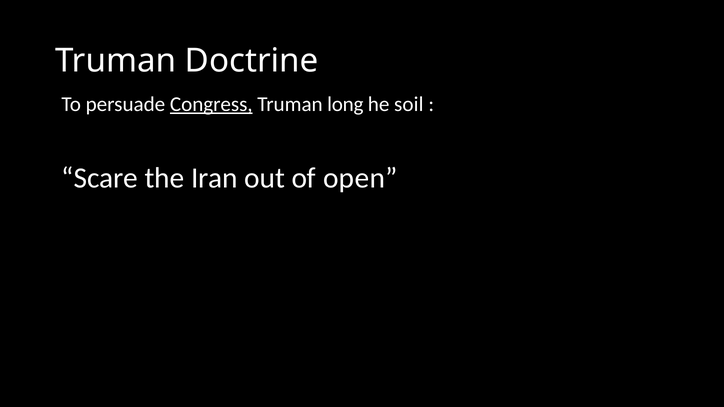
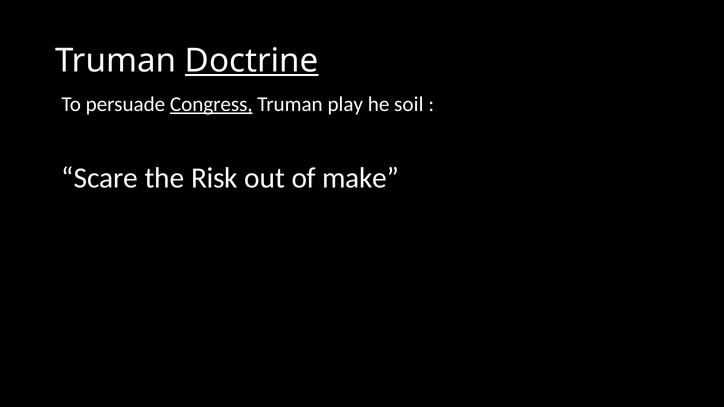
Doctrine underline: none -> present
long: long -> play
Iran: Iran -> Risk
open: open -> make
